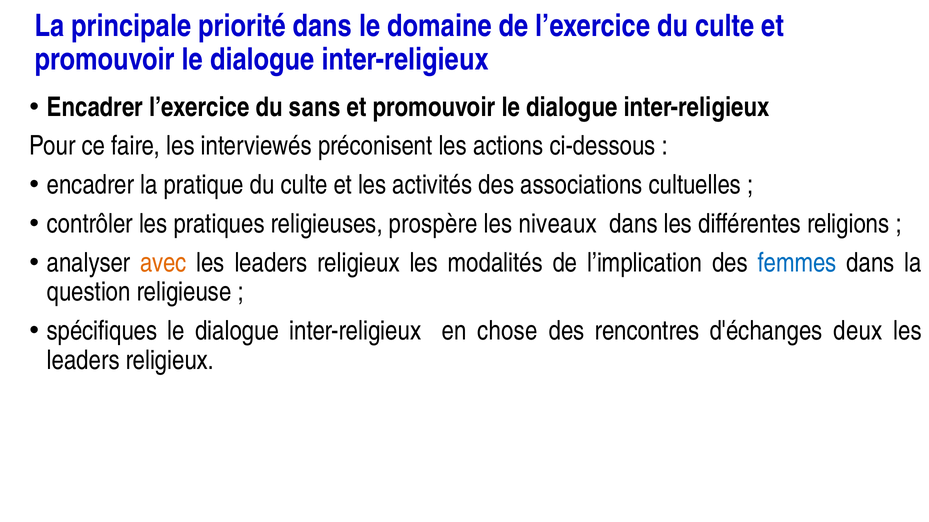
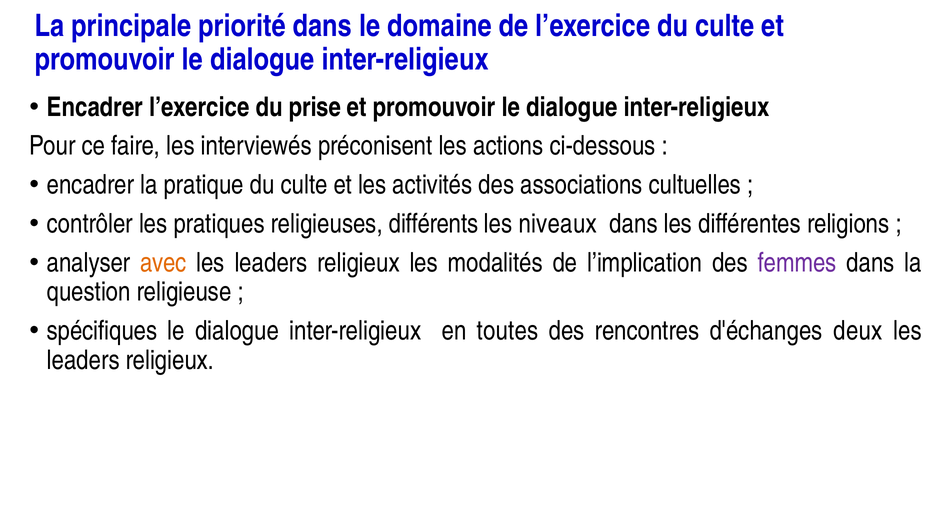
sans: sans -> prise
prospère: prospère -> différents
femmes colour: blue -> purple
chose: chose -> toutes
